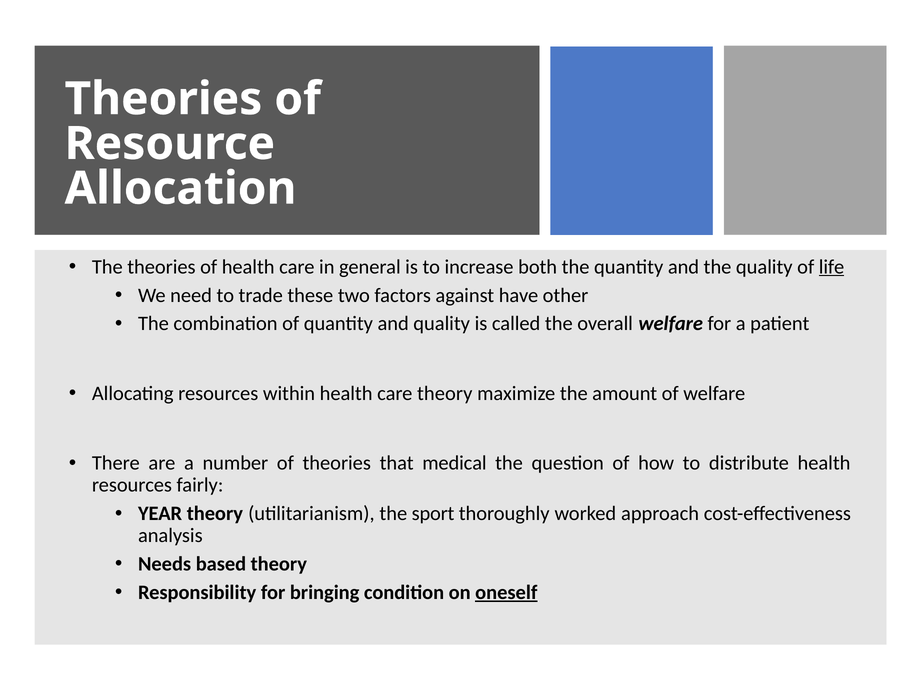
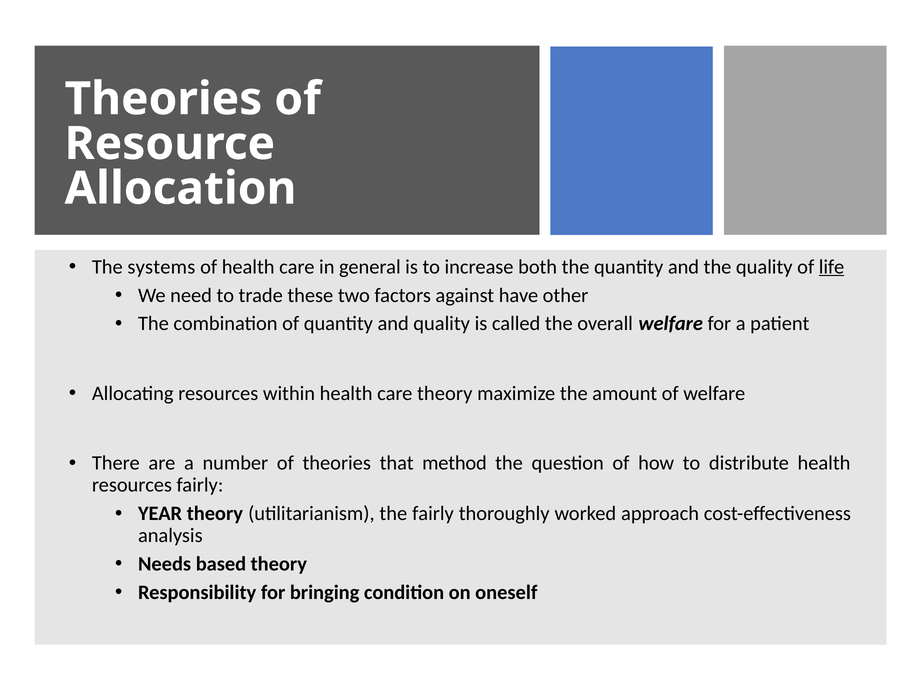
The theories: theories -> systems
medical: medical -> method
the sport: sport -> fairly
oneself underline: present -> none
